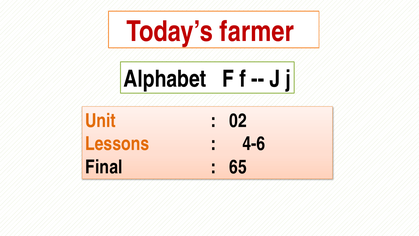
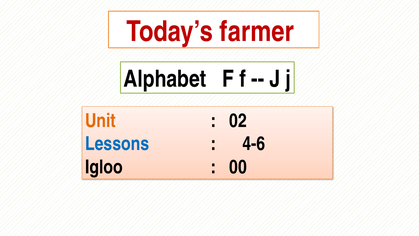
Lessons colour: orange -> blue
Final: Final -> Igloo
65: 65 -> 00
